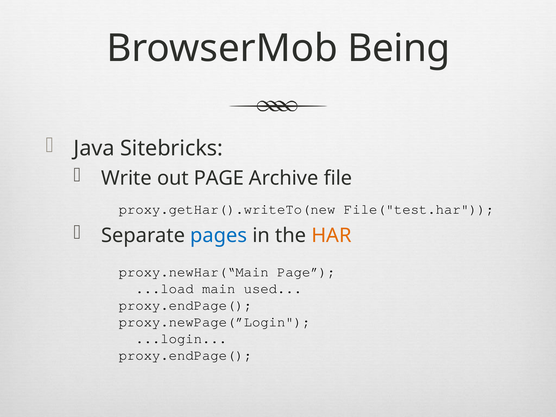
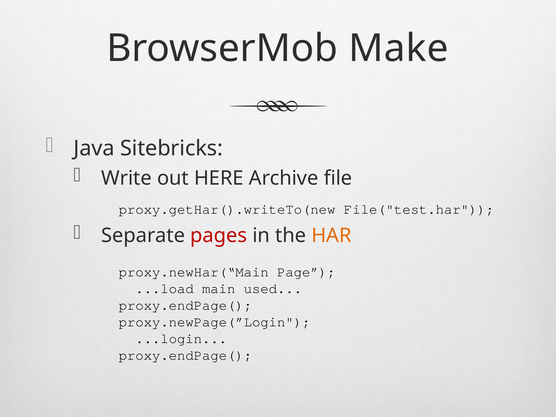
Being: Being -> Make
out PAGE: PAGE -> HERE
pages colour: blue -> red
